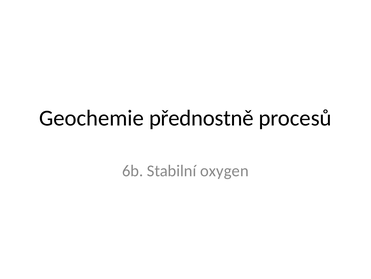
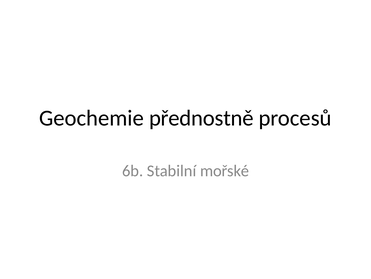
oxygen: oxygen -> mořské
